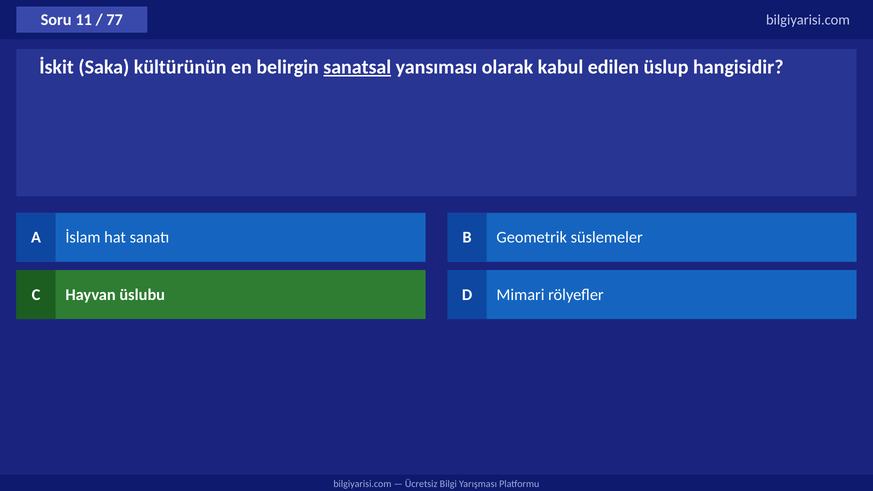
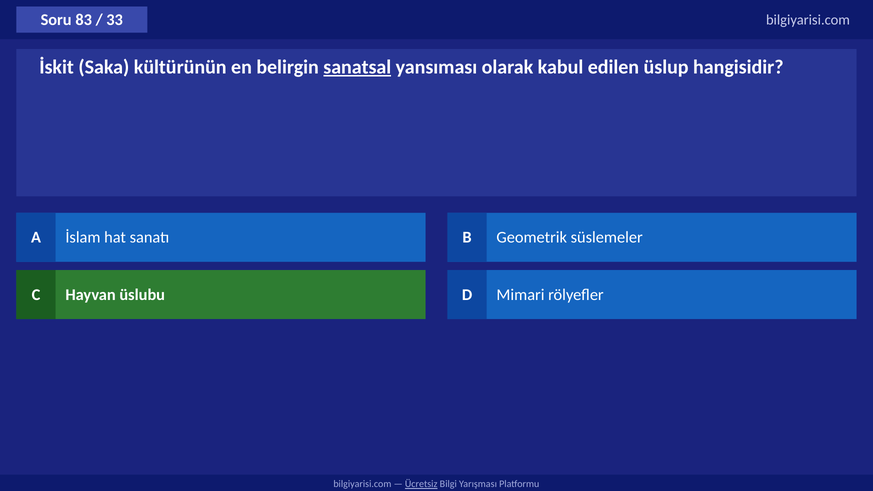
11: 11 -> 83
77: 77 -> 33
Ücretsiz underline: none -> present
